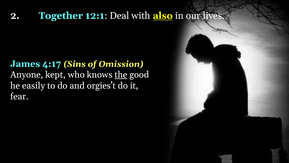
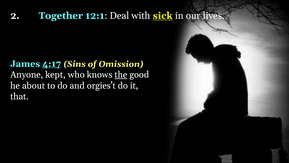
also: also -> sick
4:17 underline: none -> present
easily: easily -> about
fear: fear -> that
